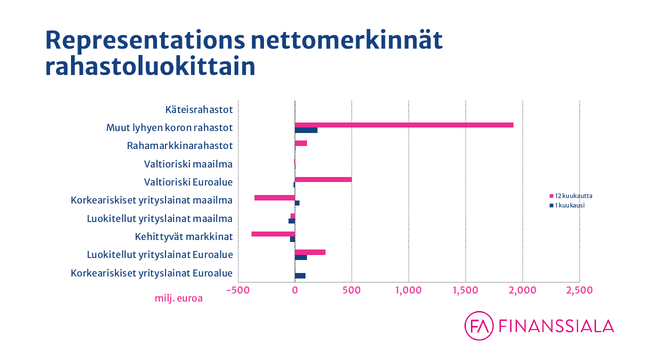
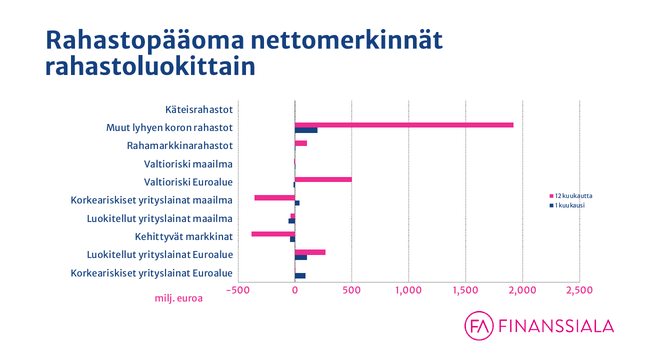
Representations: Representations -> Rahastopääoma
